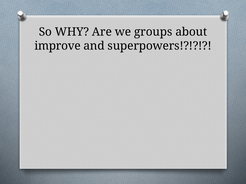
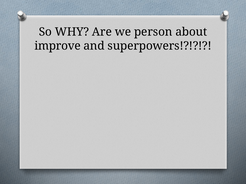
groups: groups -> person
